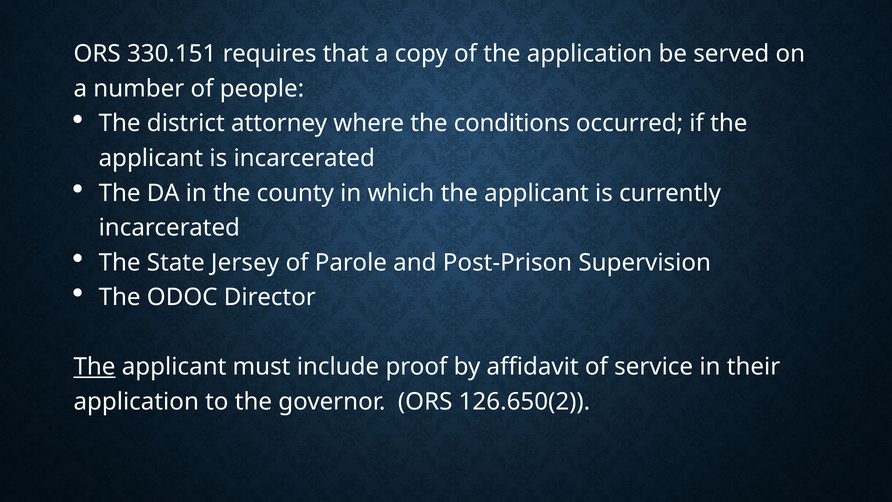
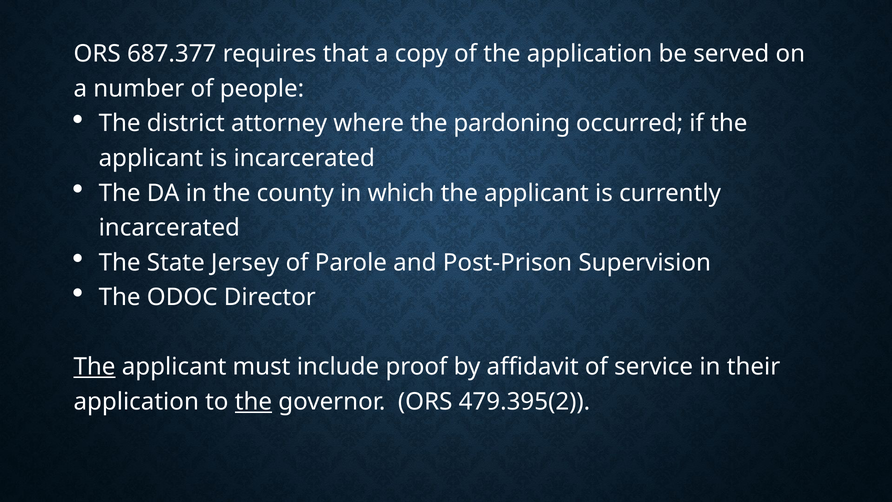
330.151: 330.151 -> 687.377
conditions: conditions -> pardoning
the at (253, 402) underline: none -> present
126.650(2: 126.650(2 -> 479.395(2
